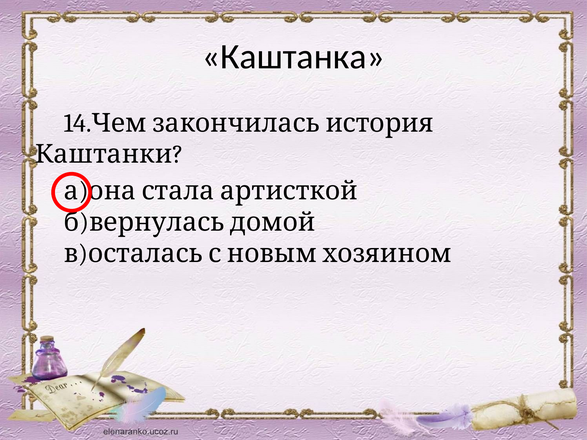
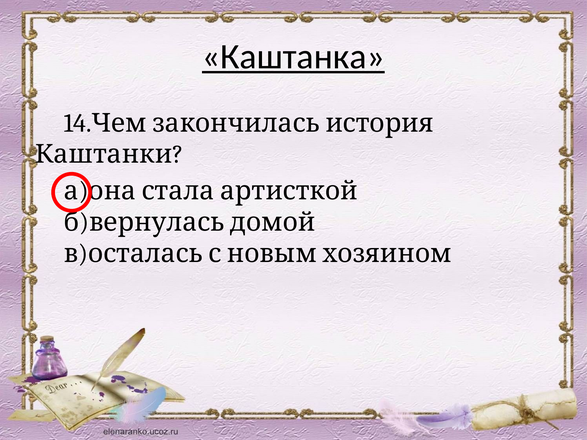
Каштанка underline: none -> present
